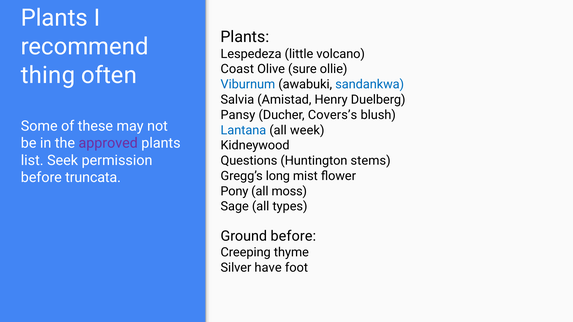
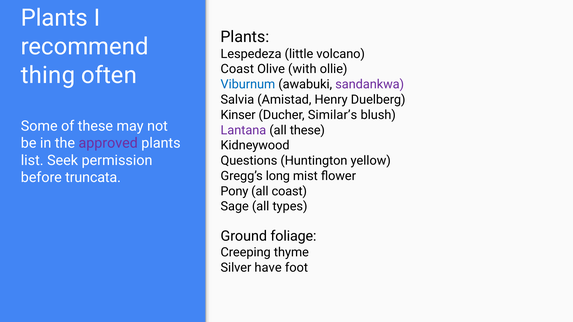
sure: sure -> with
sandankwa colour: blue -> purple
Pansy: Pansy -> Kinser
Covers’s: Covers’s -> Similar’s
Lantana colour: blue -> purple
all week: week -> these
stems: stems -> yellow
all moss: moss -> coast
Ground before: before -> foliage
